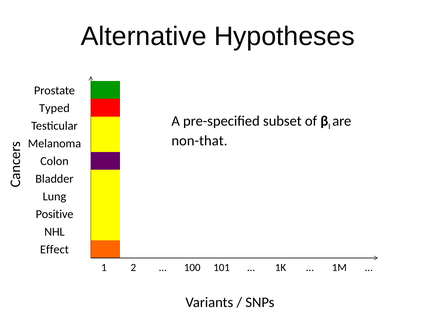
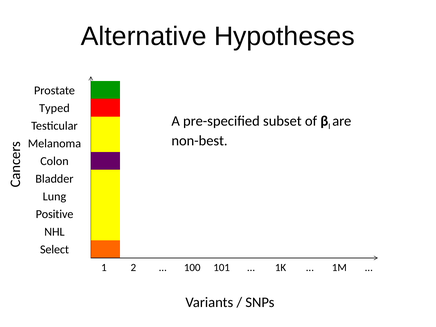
non-that: non-that -> non-best
Effect: Effect -> Select
